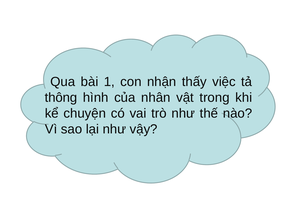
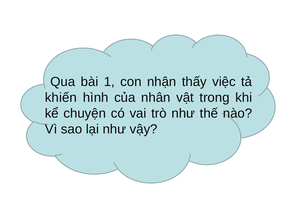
thông: thông -> khiến
